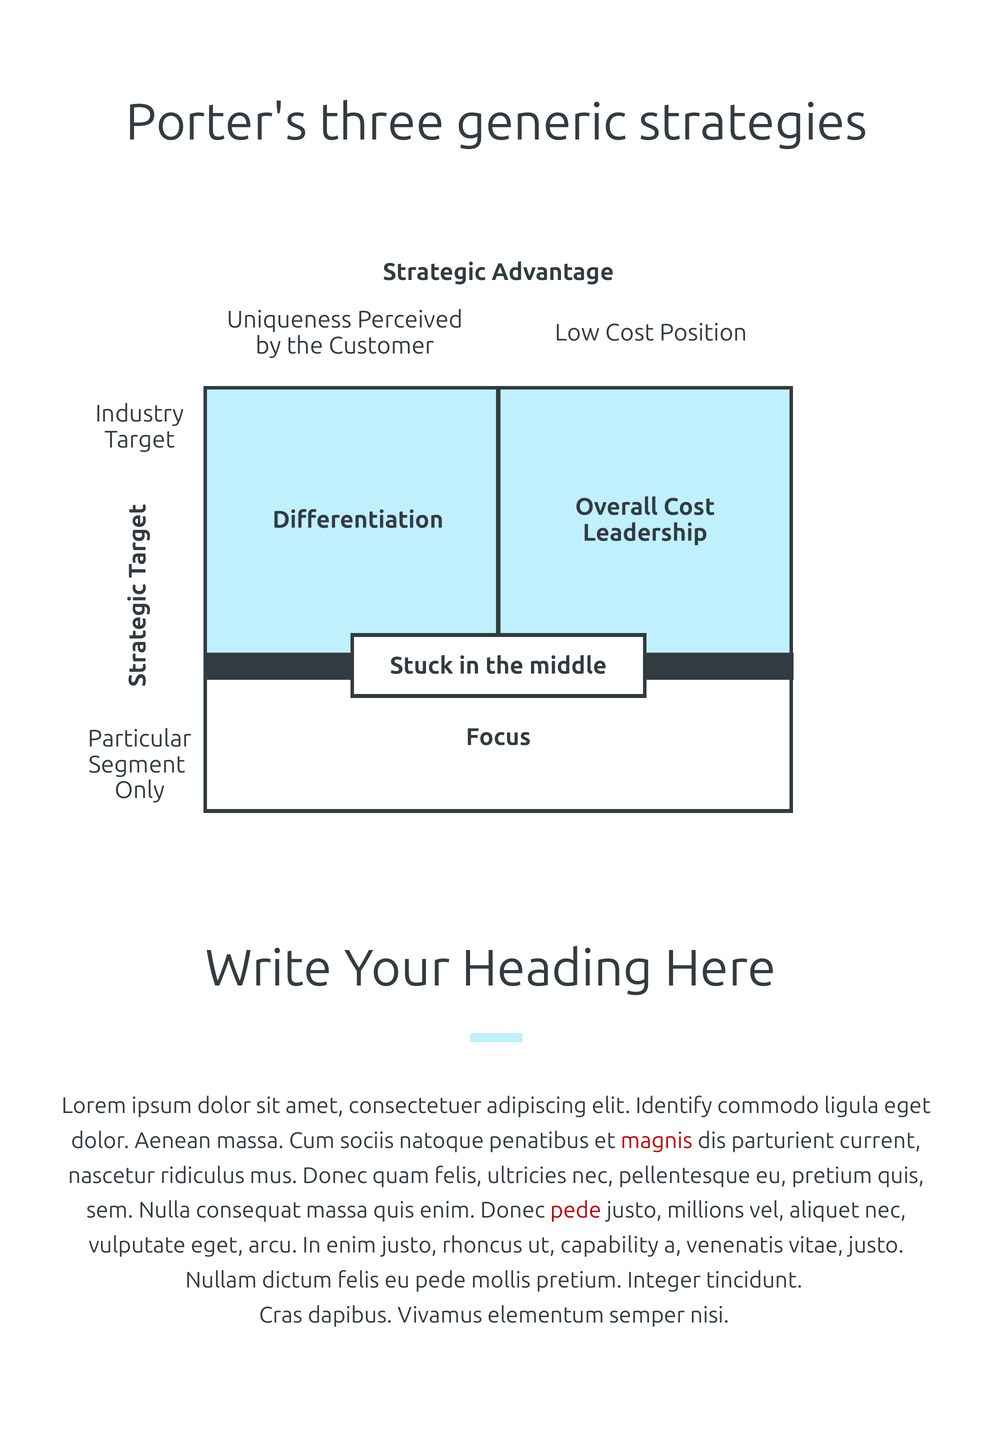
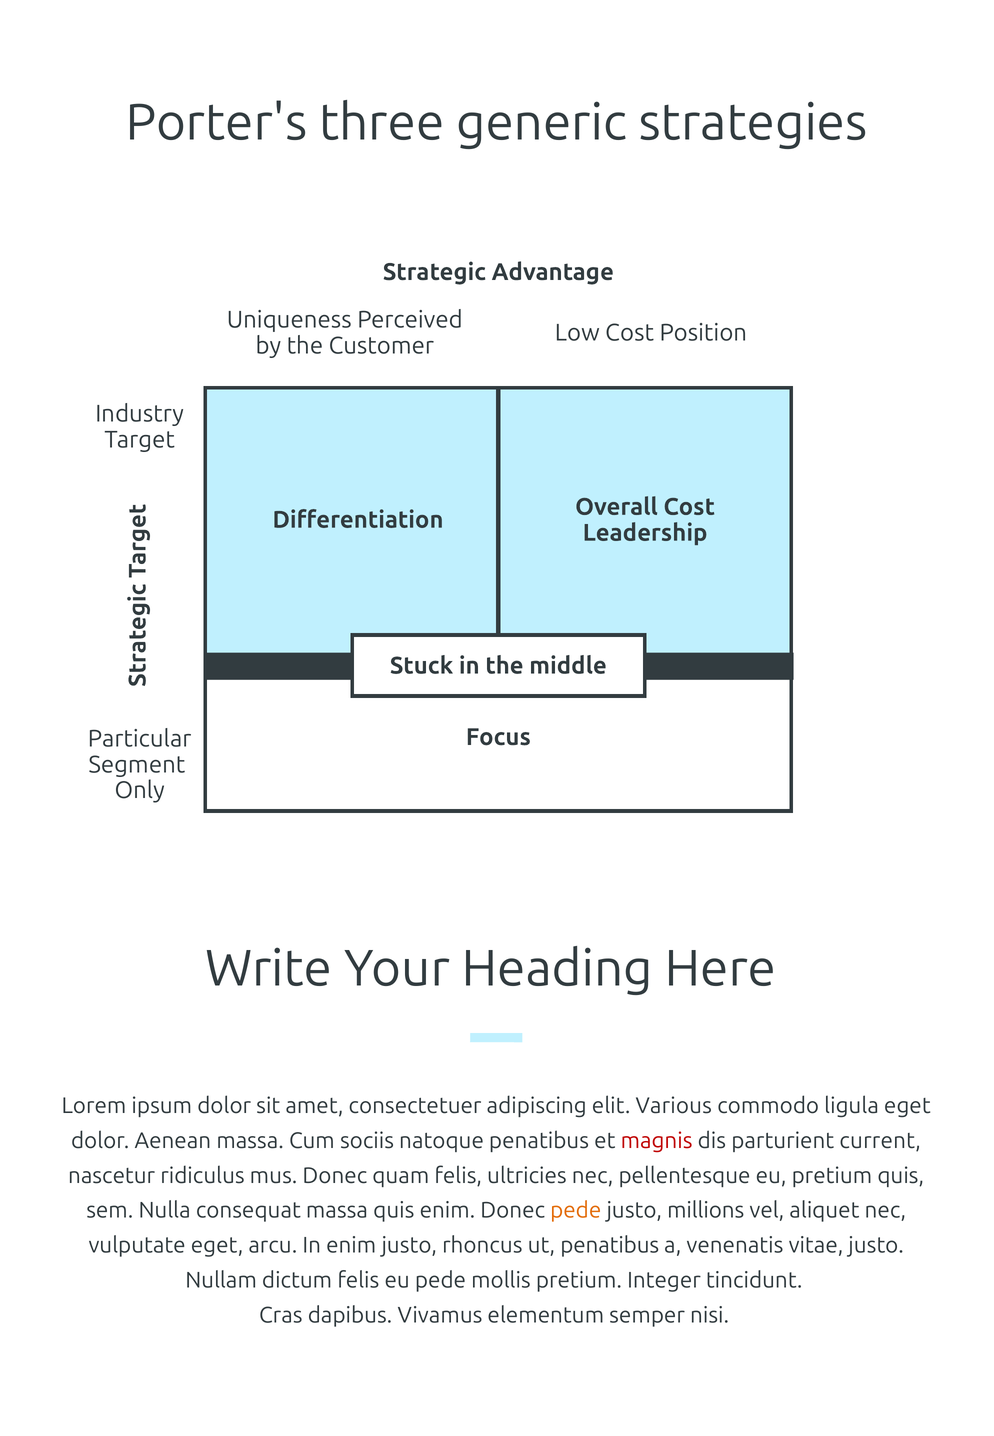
Identify: Identify -> Various
pede at (576, 1210) colour: red -> orange
ut capability: capability -> penatibus
